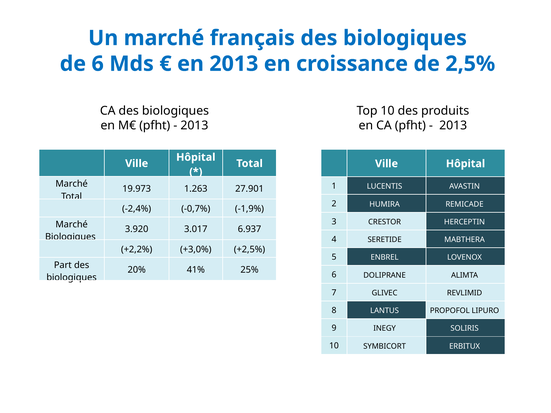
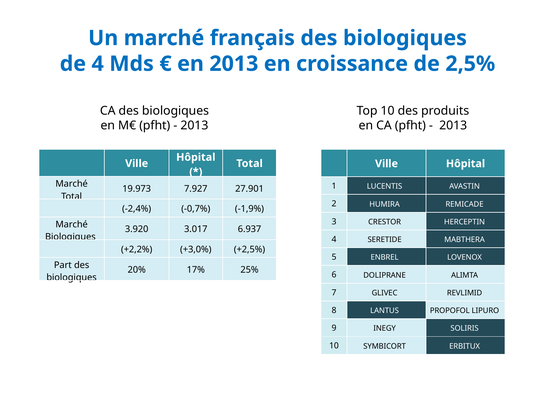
de 6: 6 -> 4
1.263: 1.263 -> 7.927
41%: 41% -> 17%
